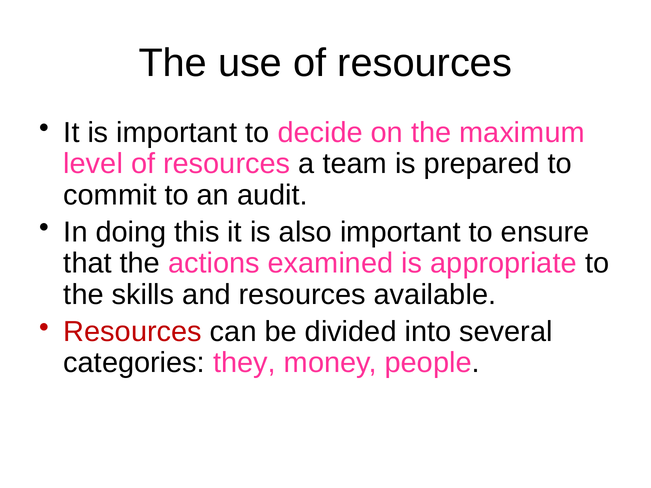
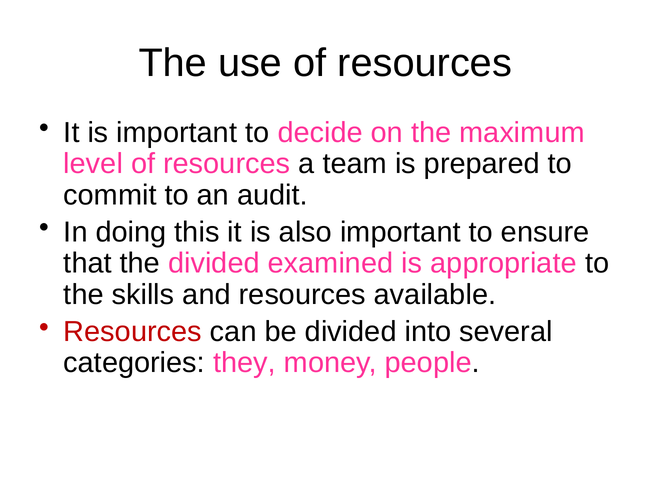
the actions: actions -> divided
